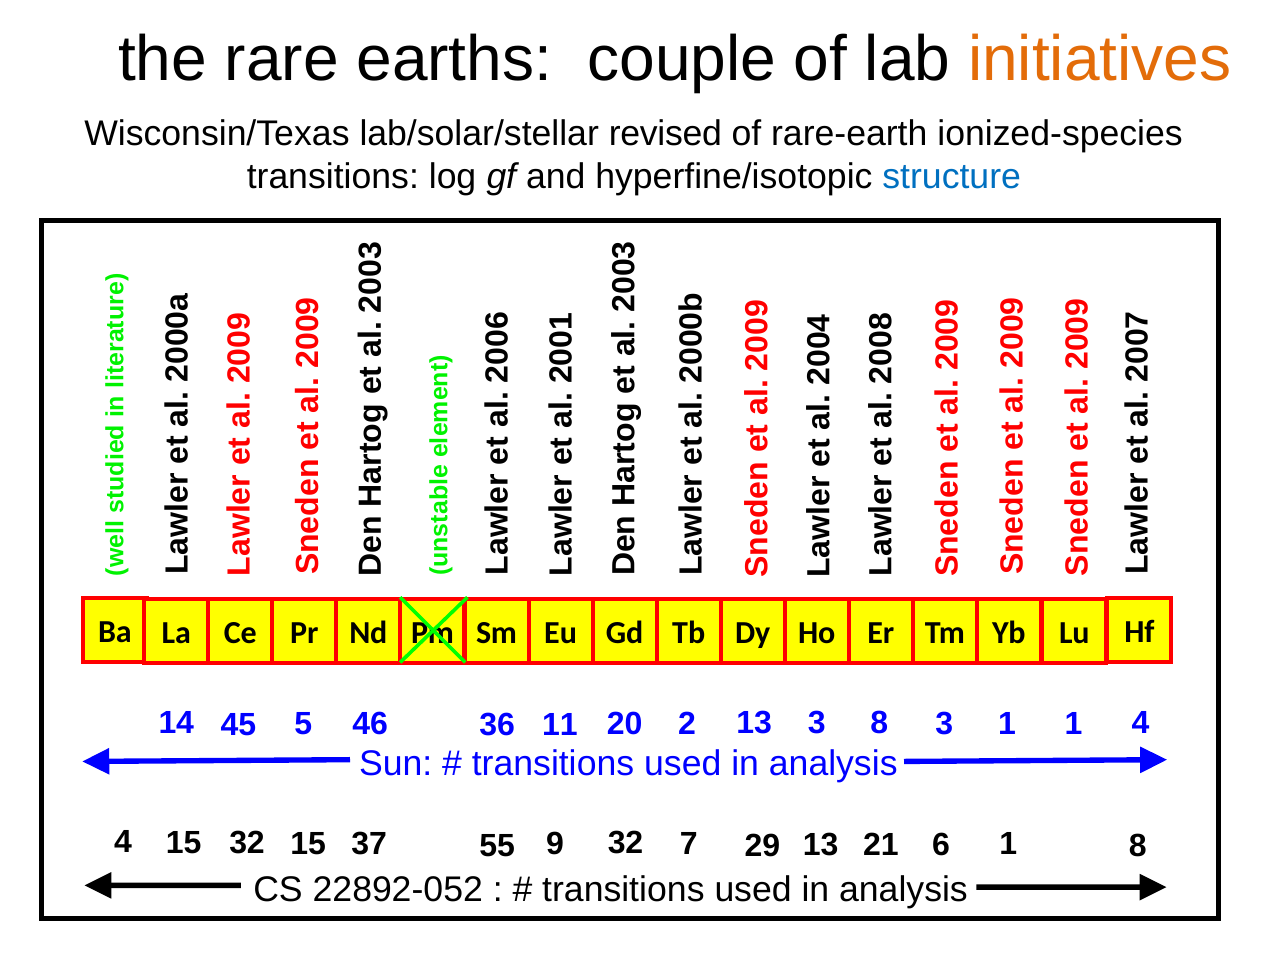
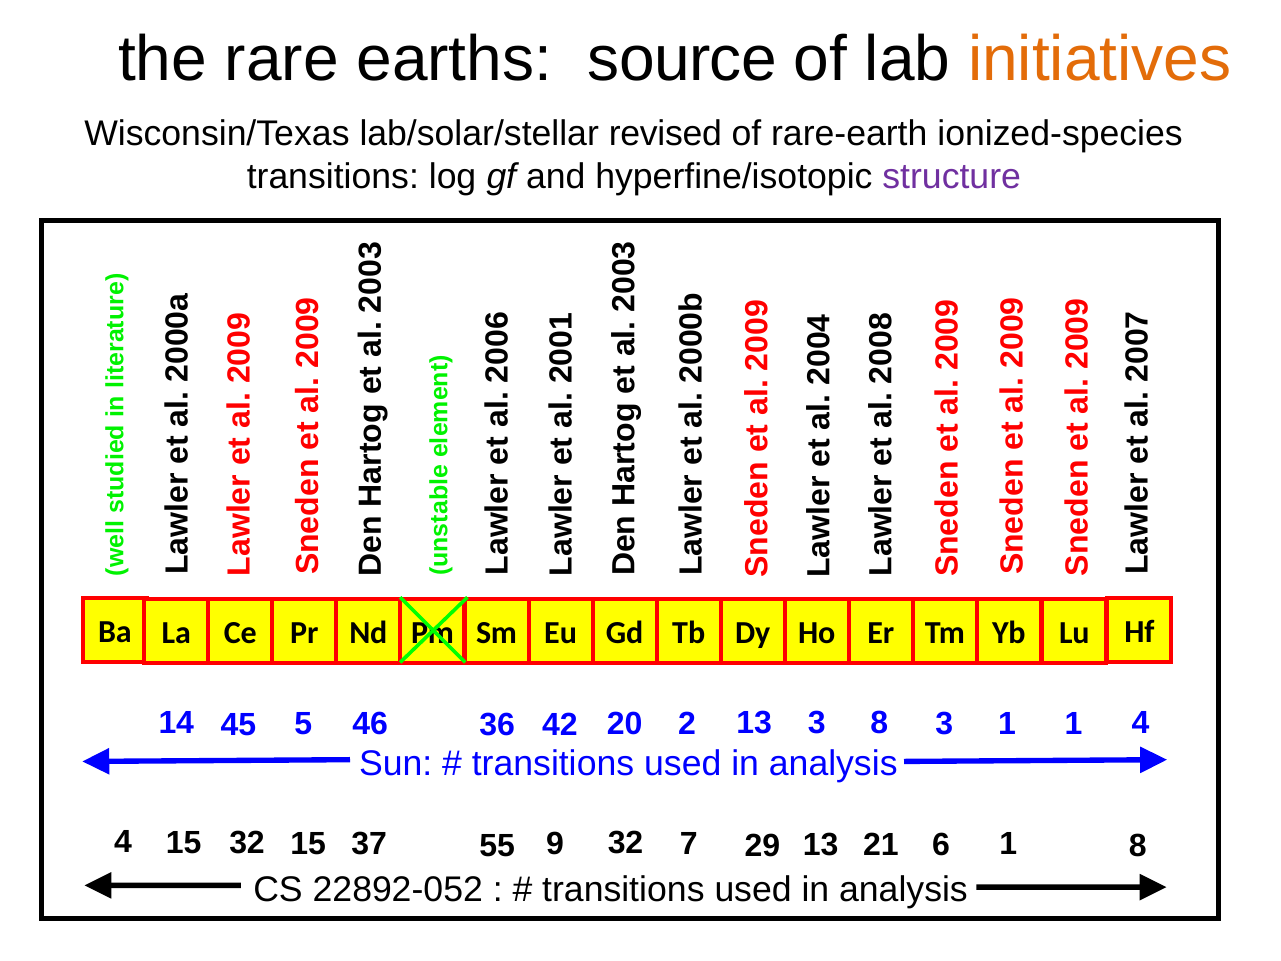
couple: couple -> source
structure colour: blue -> purple
11: 11 -> 42
